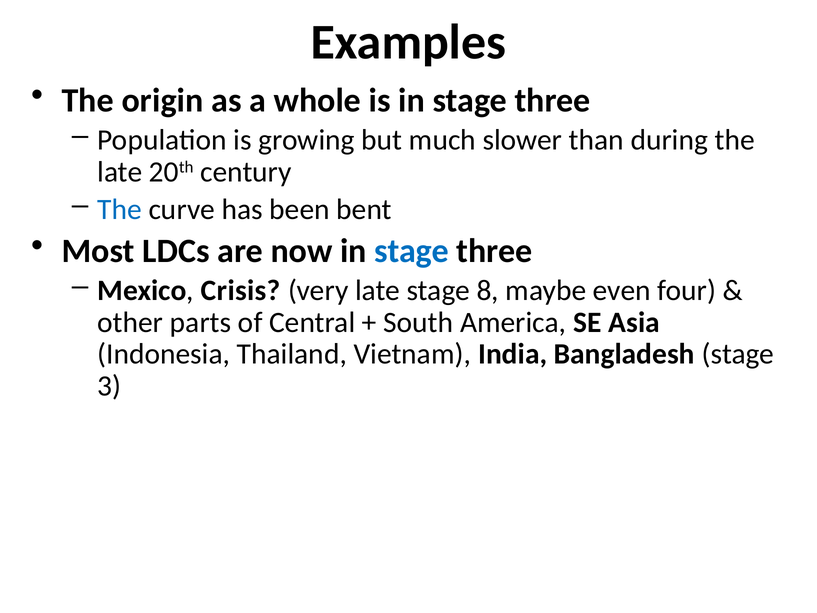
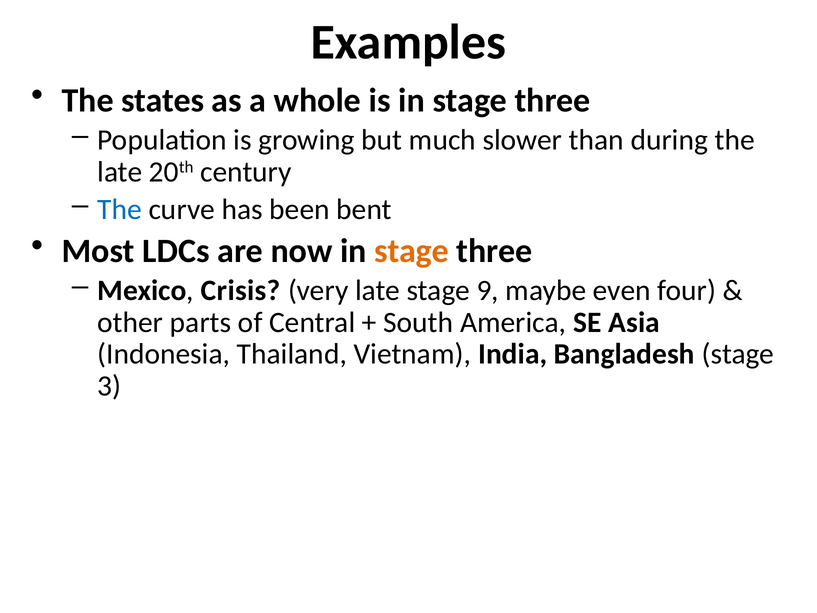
origin: origin -> states
stage at (412, 251) colour: blue -> orange
8: 8 -> 9
